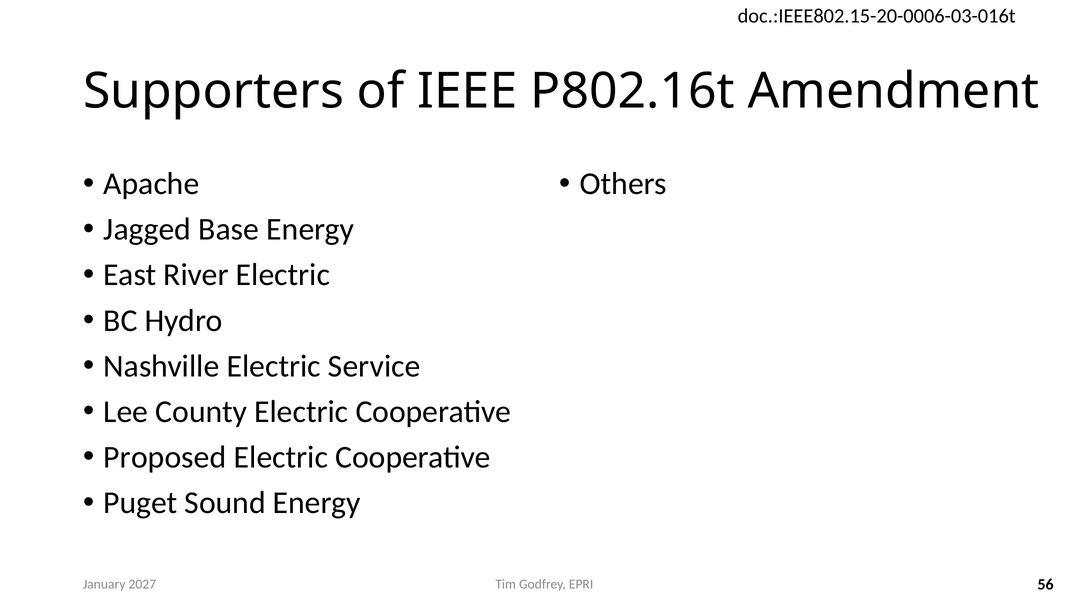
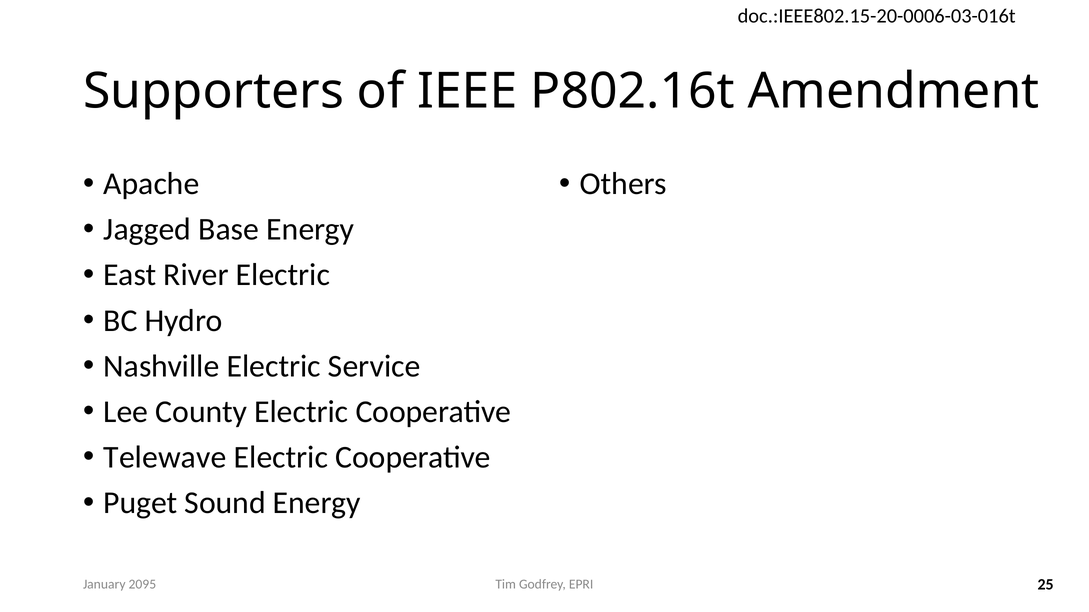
Proposed: Proposed -> Telewave
56: 56 -> 25
2027: 2027 -> 2095
